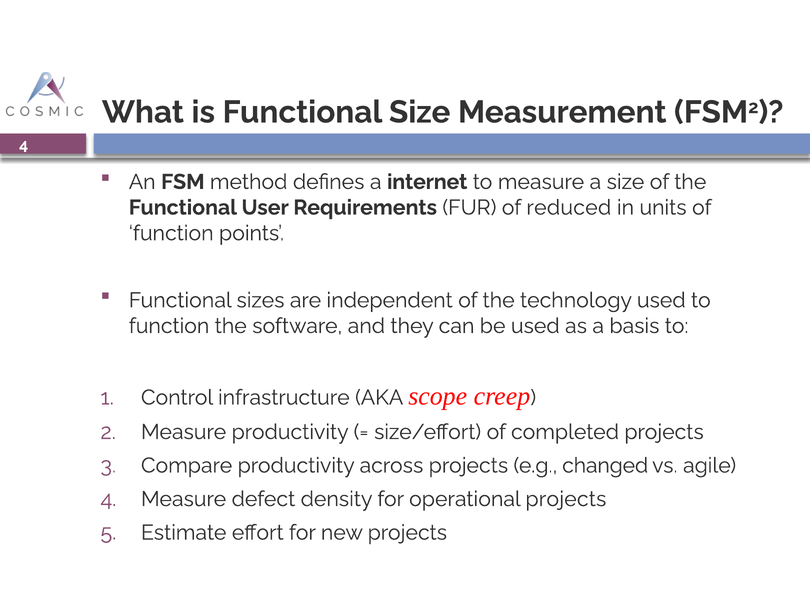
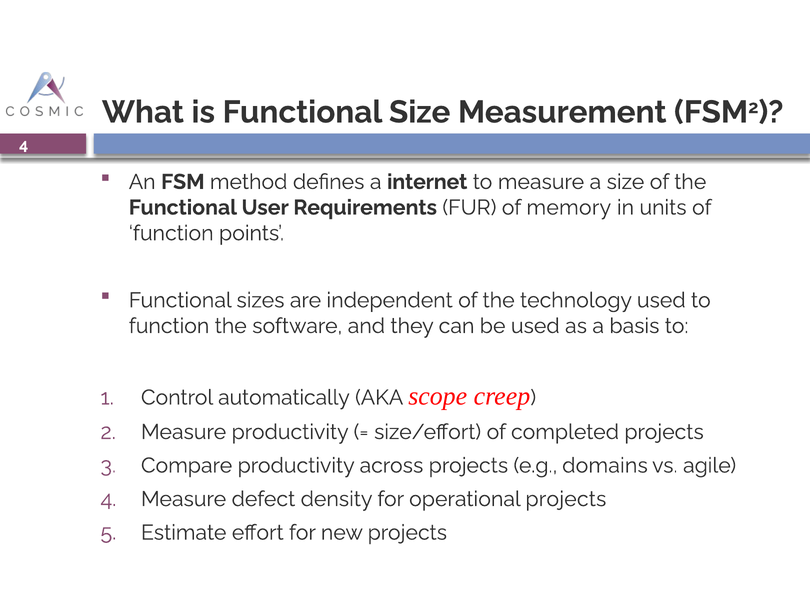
reduced: reduced -> memory
infrastructure: infrastructure -> automatically
changed: changed -> domains
